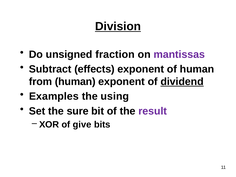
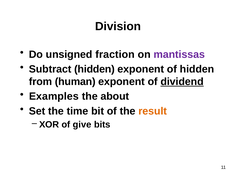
Division underline: present -> none
Subtract effects: effects -> hidden
of human: human -> hidden
using: using -> about
sure: sure -> time
result colour: purple -> orange
